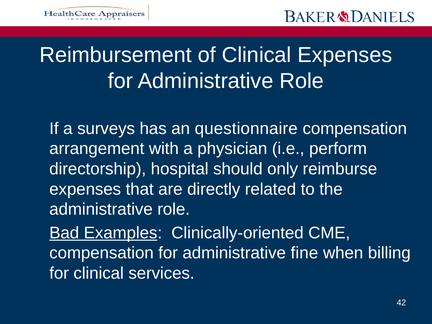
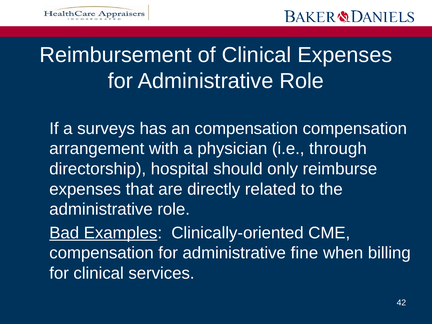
an questionnaire: questionnaire -> compensation
perform: perform -> through
